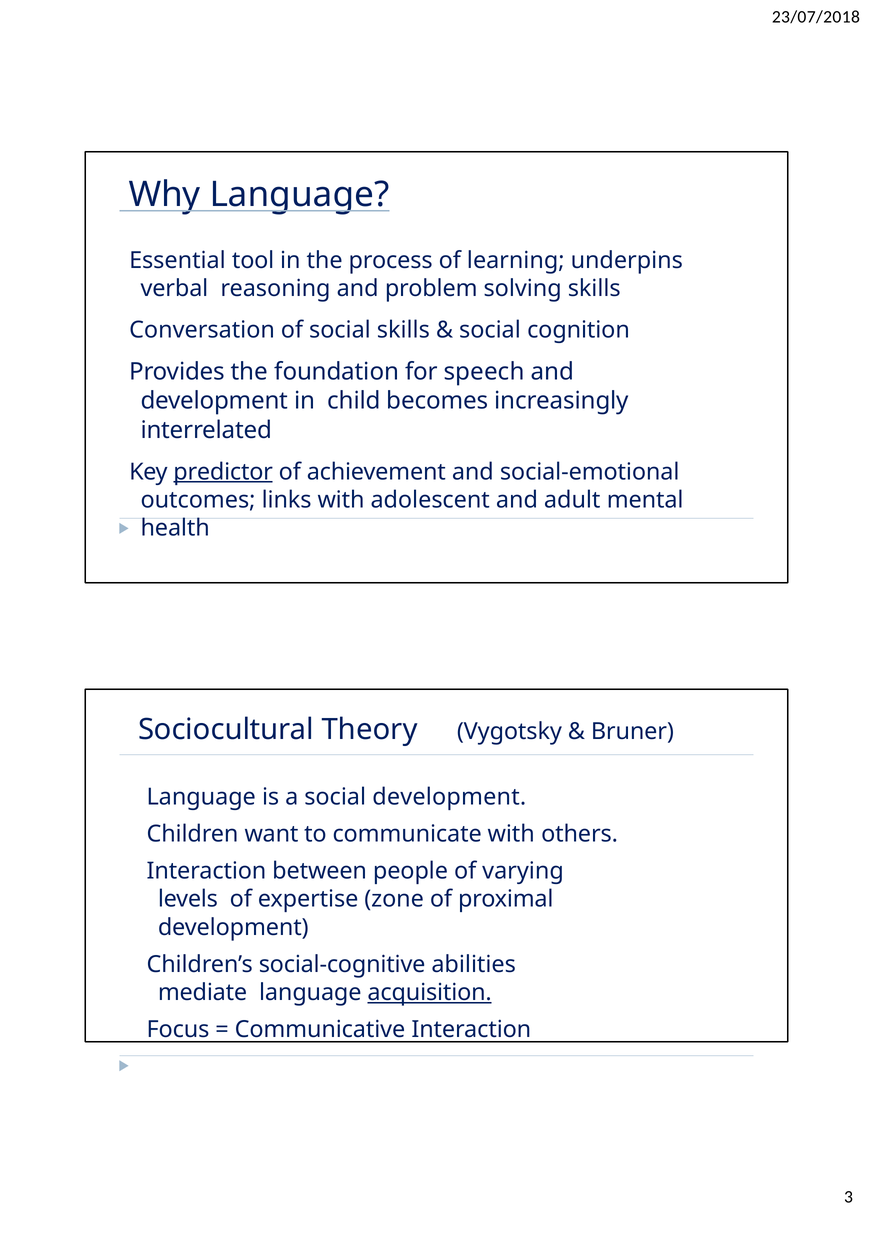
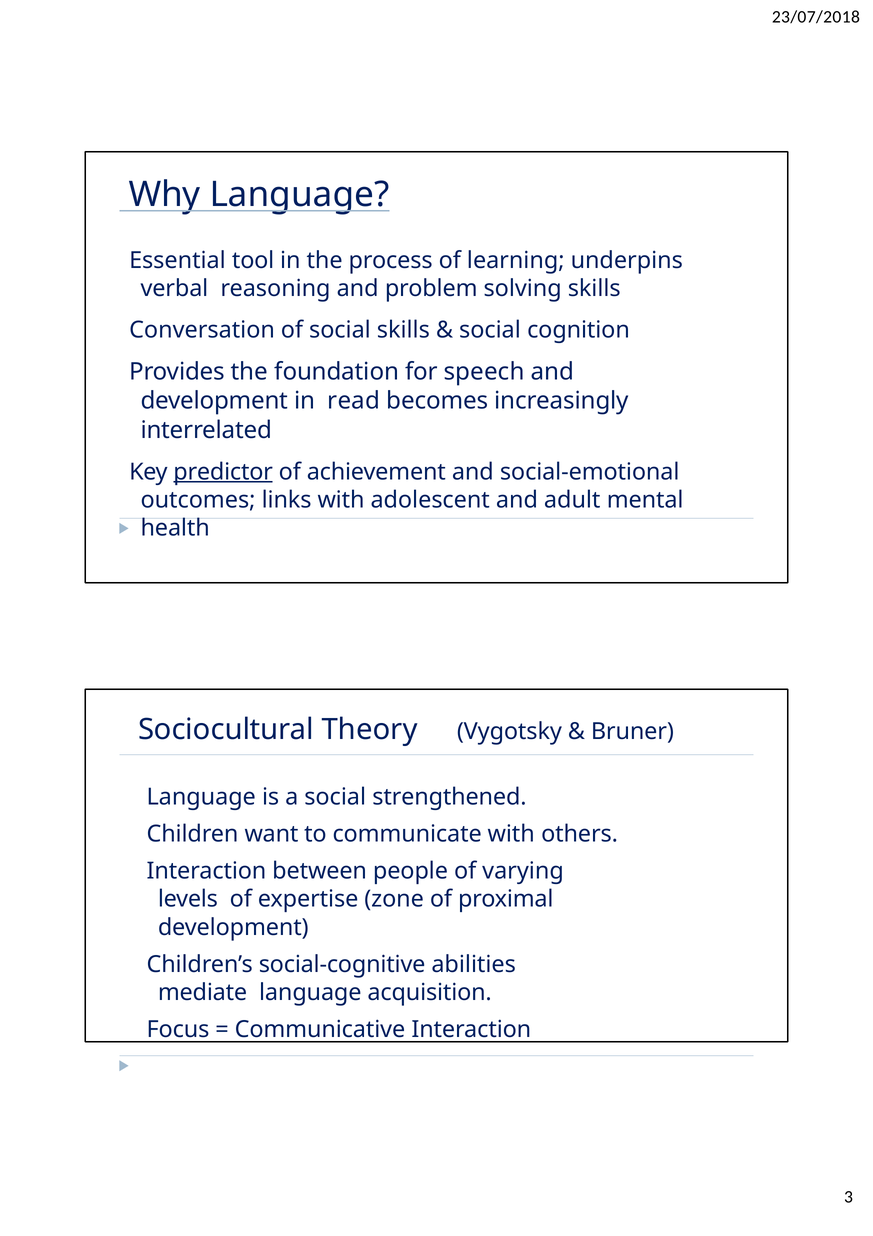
child: child -> read
social development: development -> strengthened
acquisition underline: present -> none
